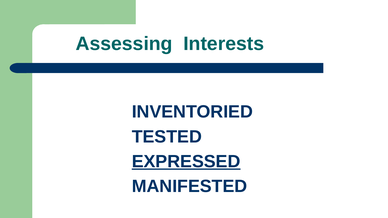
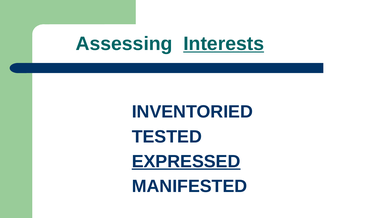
Interests underline: none -> present
